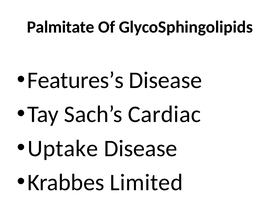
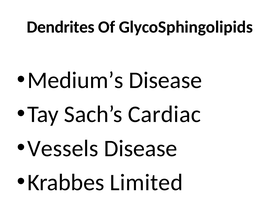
Palmitate: Palmitate -> Dendrites
Features’s: Features’s -> Medium’s
Uptake: Uptake -> Vessels
